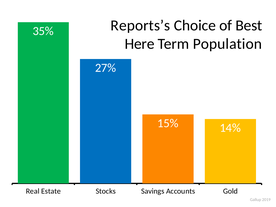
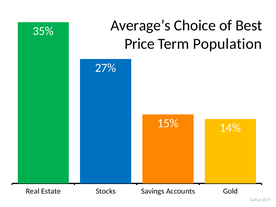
Reports’s: Reports’s -> Average’s
Here: Here -> Price
